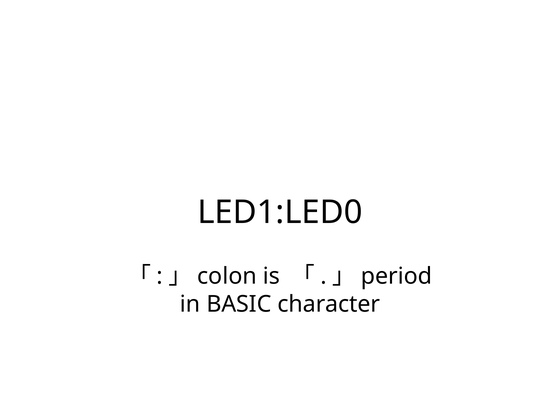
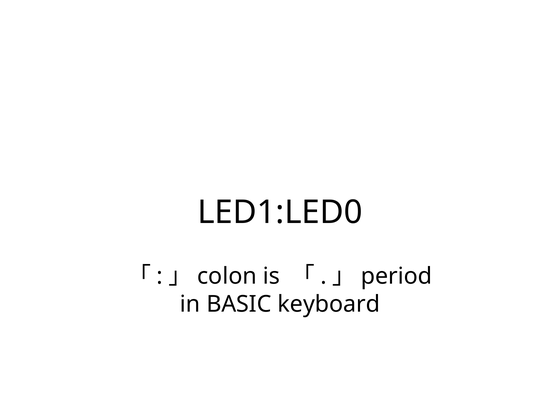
character: character -> keyboard
